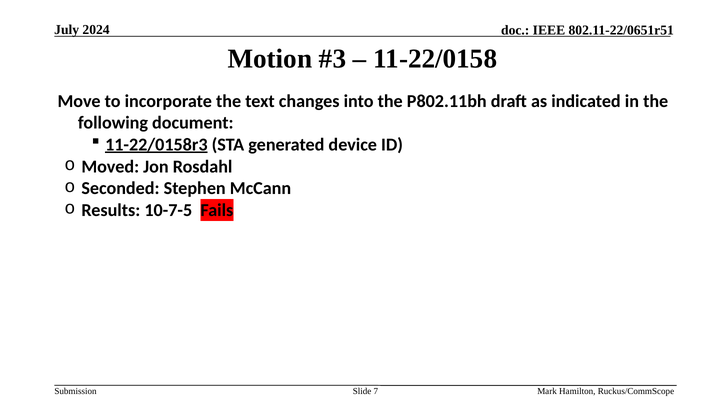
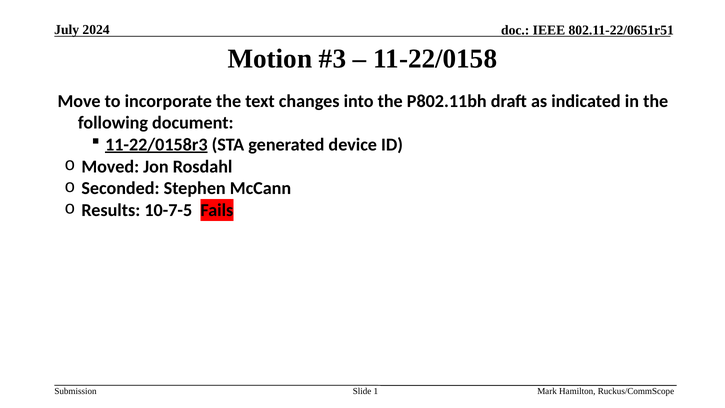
7: 7 -> 1
